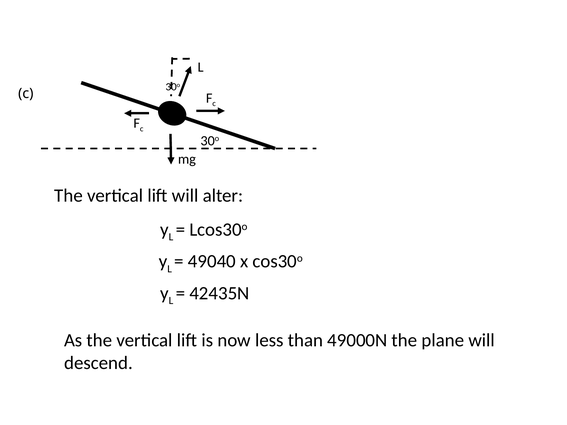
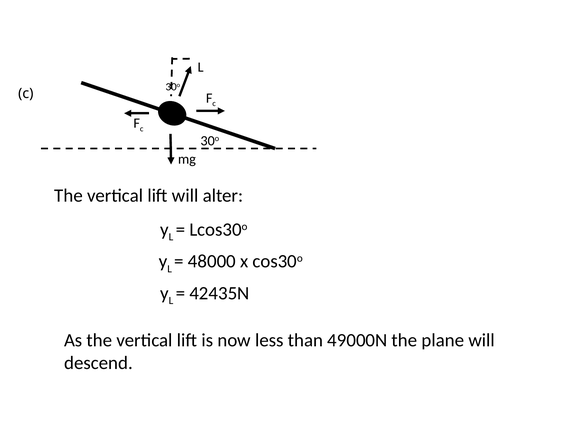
49040: 49040 -> 48000
